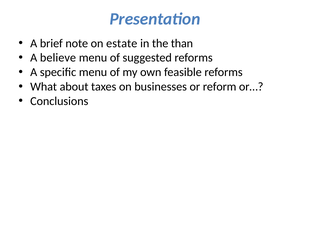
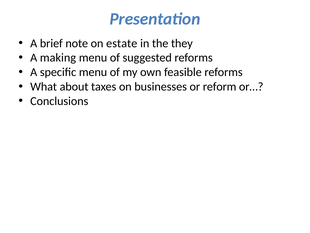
than: than -> they
believe: believe -> making
